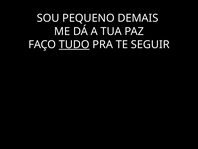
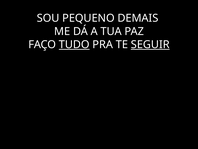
SEGUIR underline: none -> present
